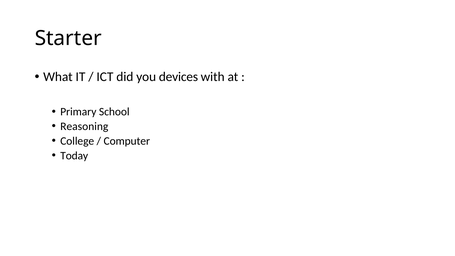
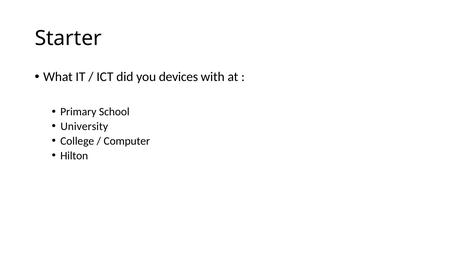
Reasoning: Reasoning -> University
Today: Today -> Hilton
